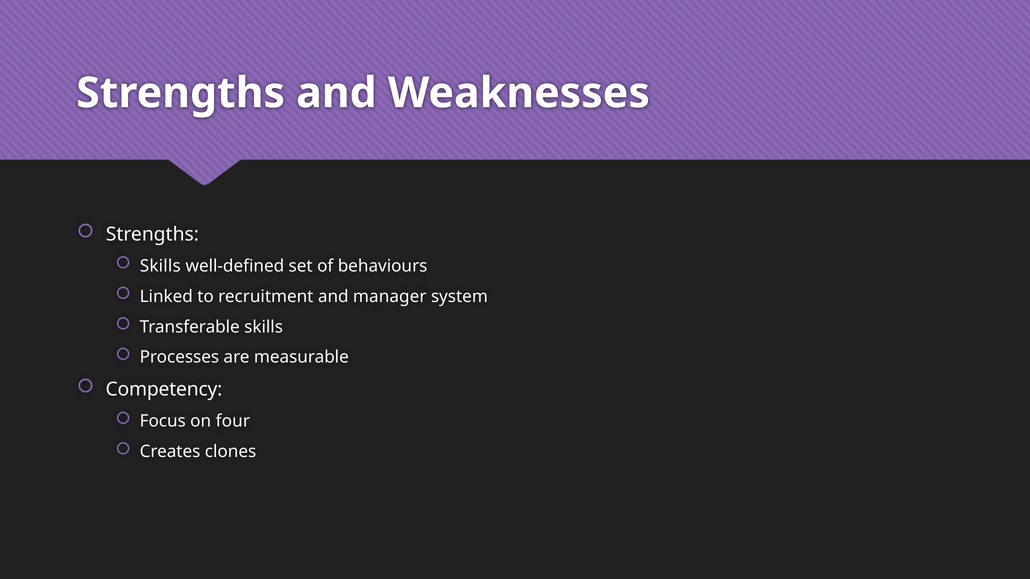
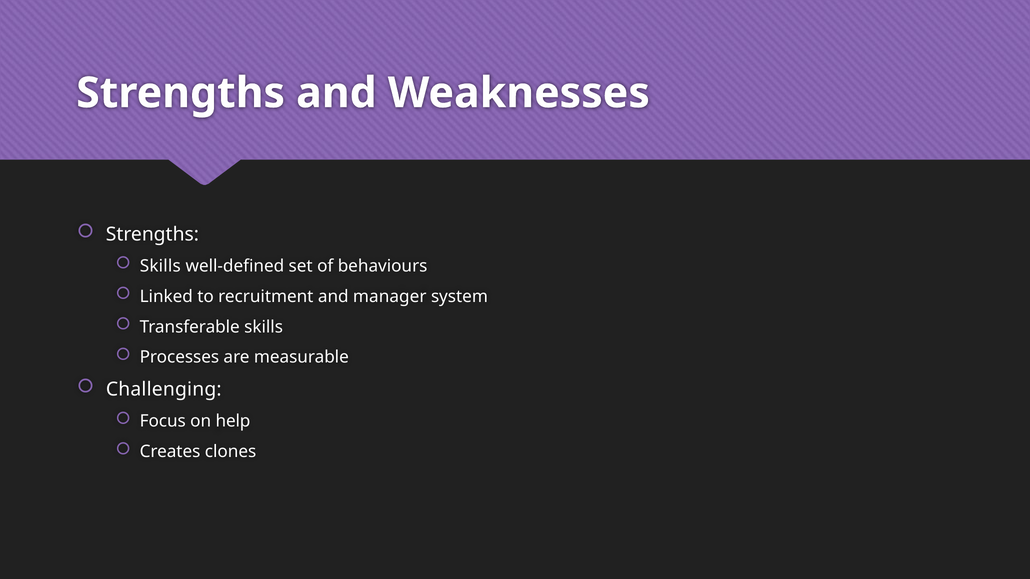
Competency: Competency -> Challenging
four: four -> help
